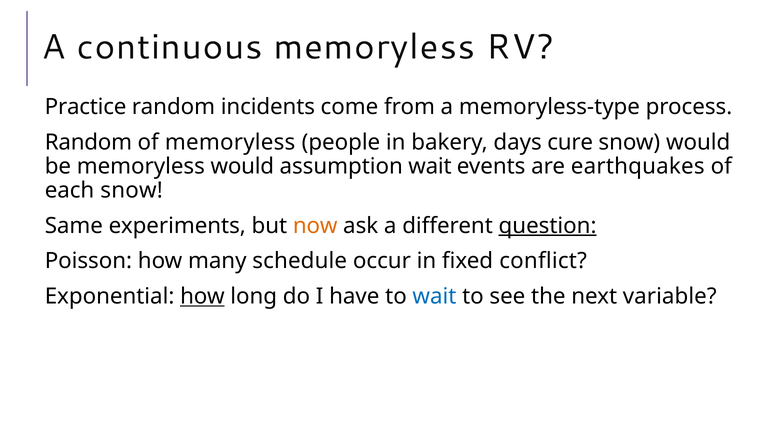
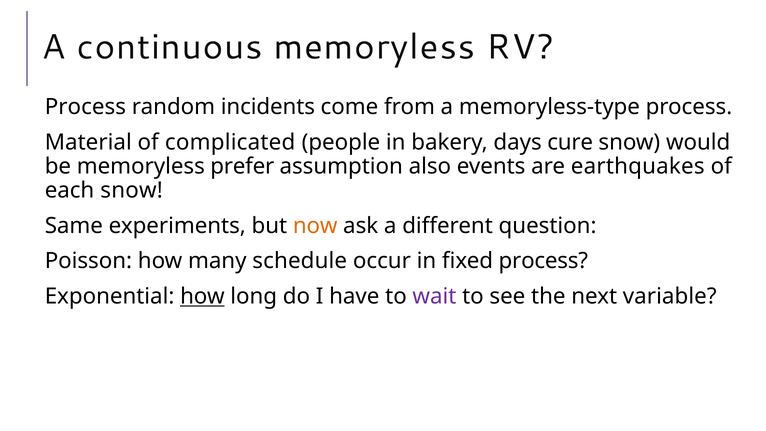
Practice at (86, 107): Practice -> Process
Random at (88, 142): Random -> Material
of memoryless: memoryless -> complicated
memoryless would: would -> prefer
assumption wait: wait -> also
question underline: present -> none
fixed conflict: conflict -> process
wait at (434, 296) colour: blue -> purple
